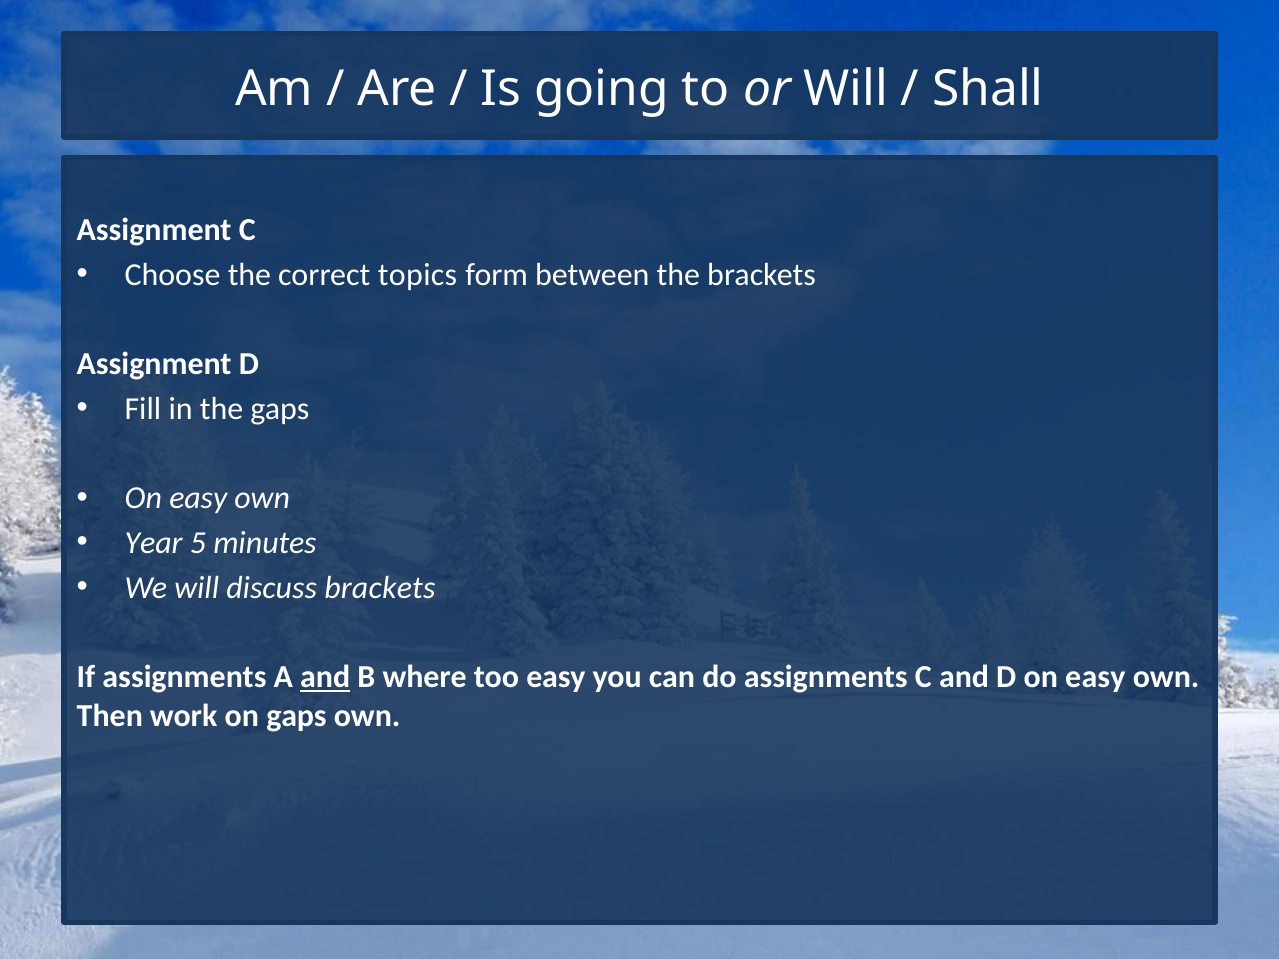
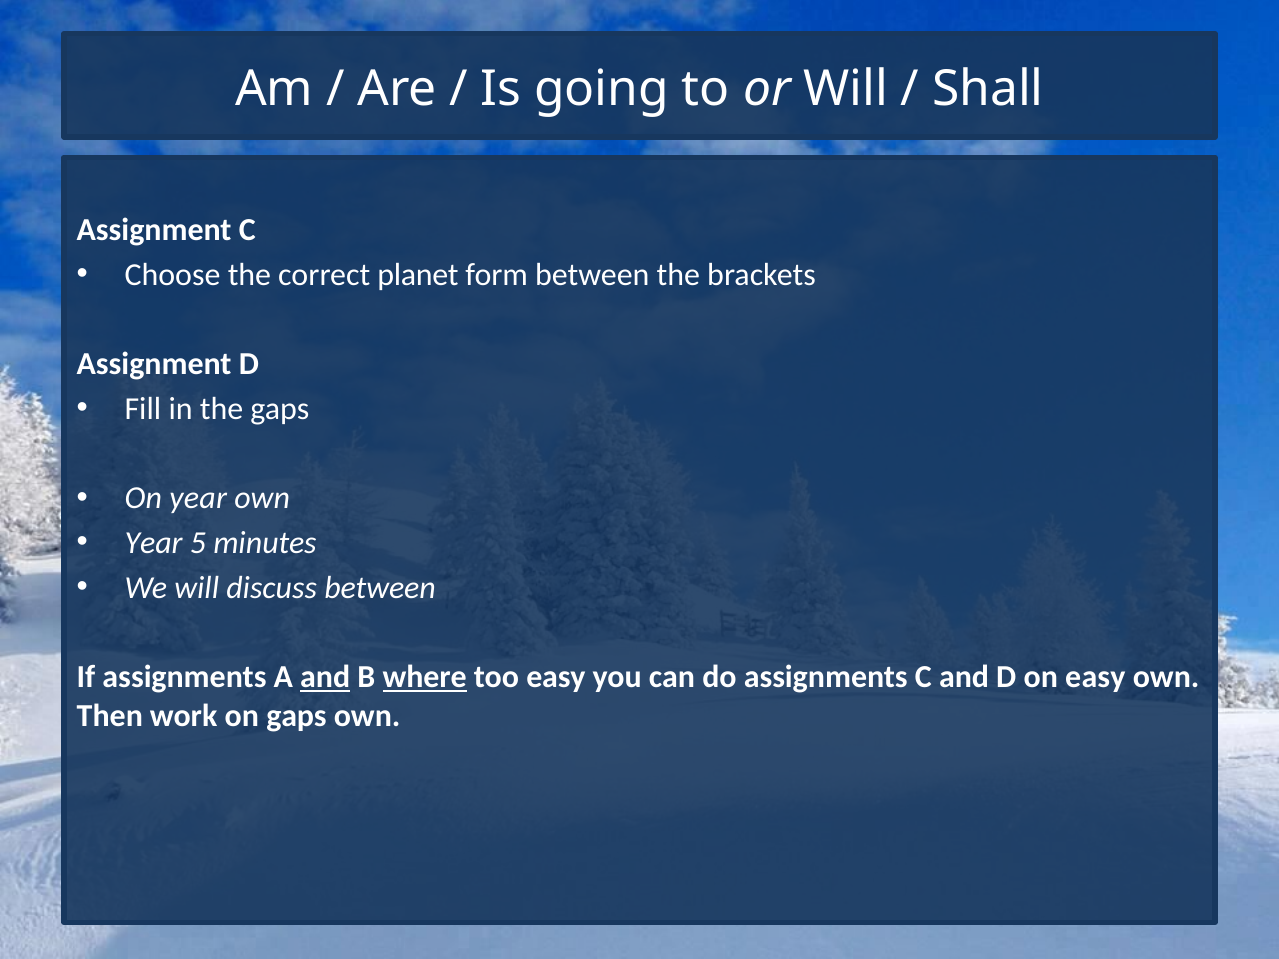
topics: topics -> planet
easy at (198, 498): easy -> year
discuss brackets: brackets -> between
where underline: none -> present
